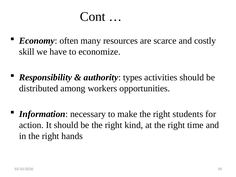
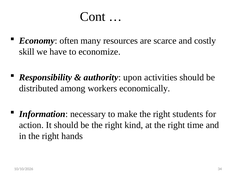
types: types -> upon
opportunities: opportunities -> economically
